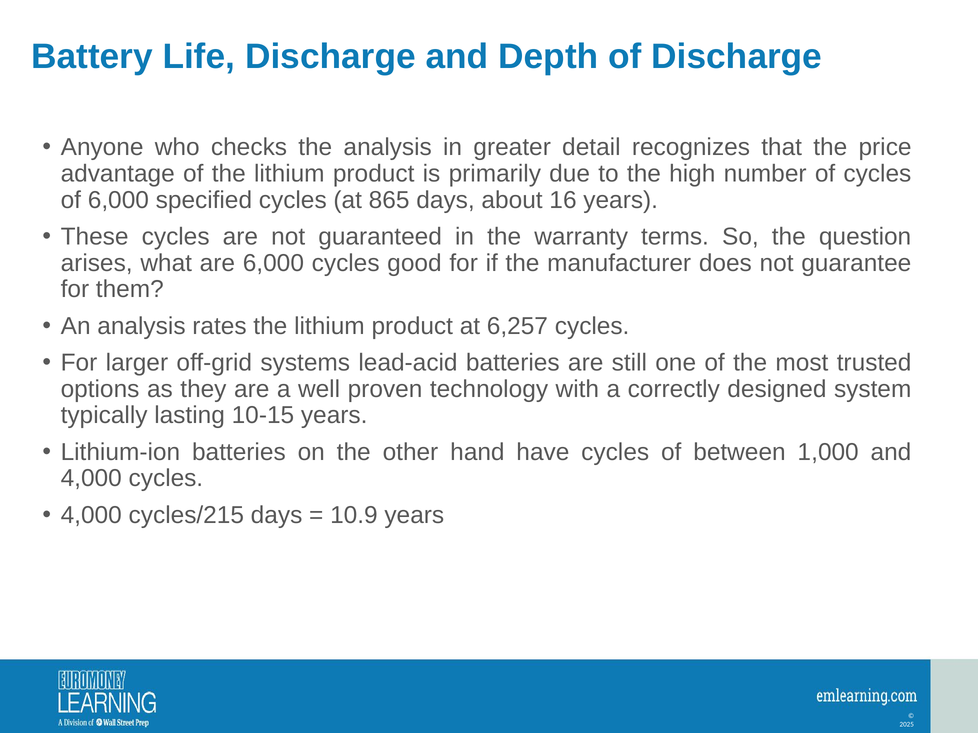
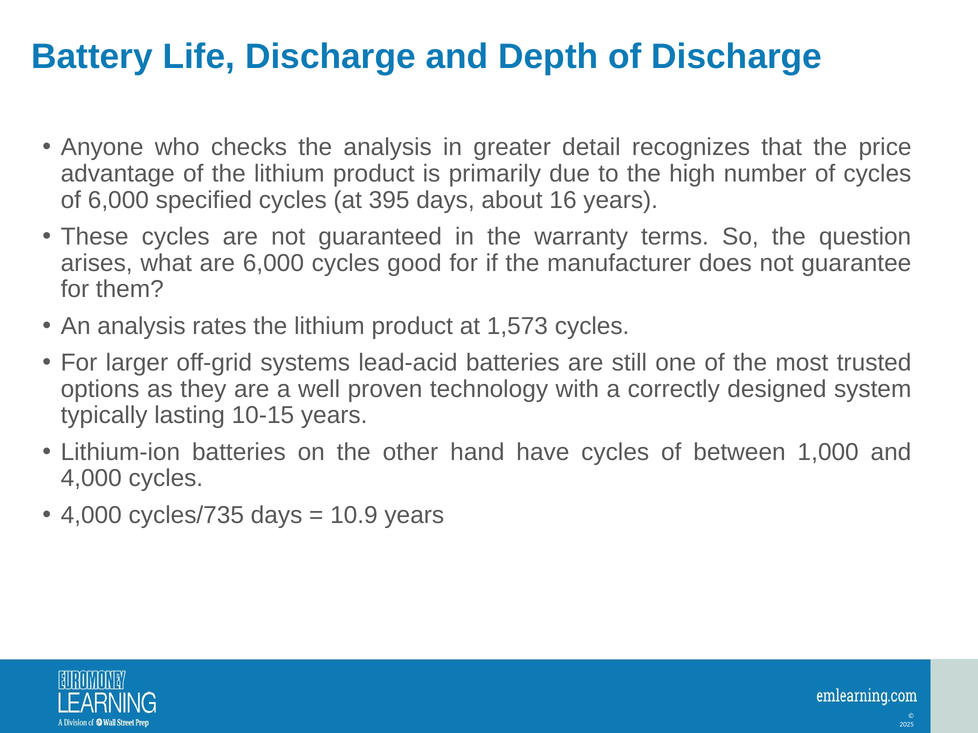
865: 865 -> 395
6,257: 6,257 -> 1,573
cycles/215: cycles/215 -> cycles/735
